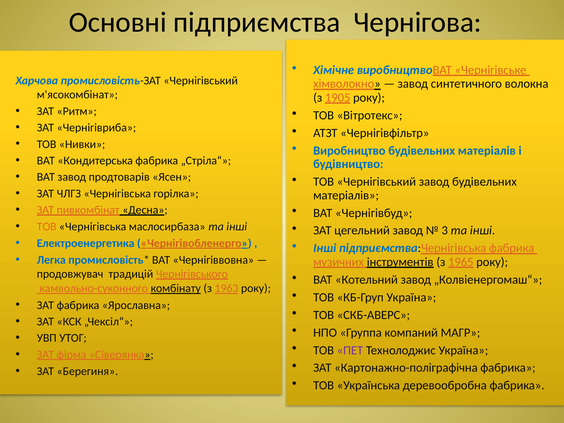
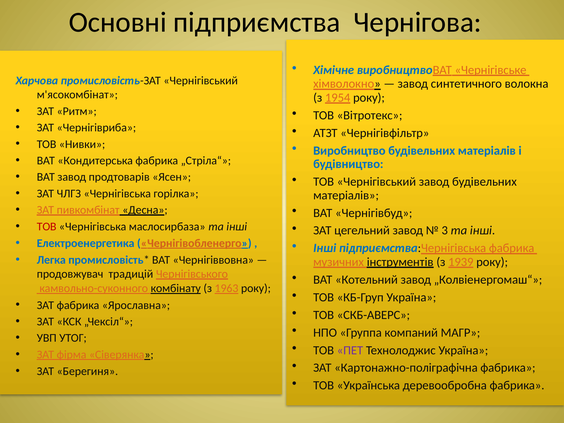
1905: 1905 -> 1954
ТОВ at (47, 227) colour: orange -> red
1965: 1965 -> 1939
